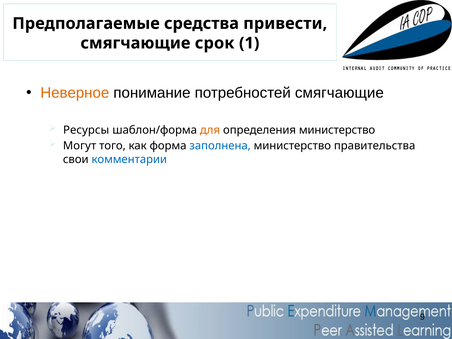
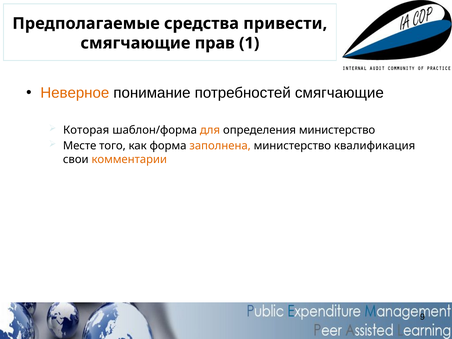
срок: срок -> прав
Ресурсы: Ресурсы -> Которая
Могут: Могут -> Месте
заполнена colour: blue -> orange
правительства: правительства -> квалификация
комментарии colour: blue -> orange
